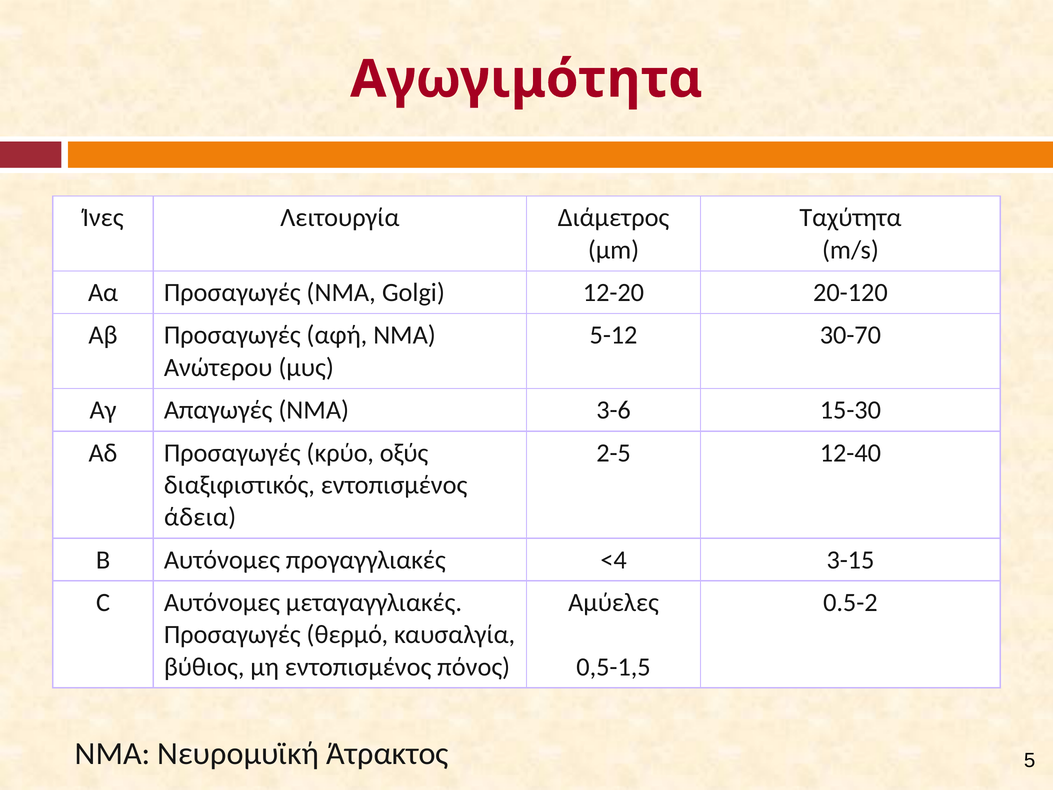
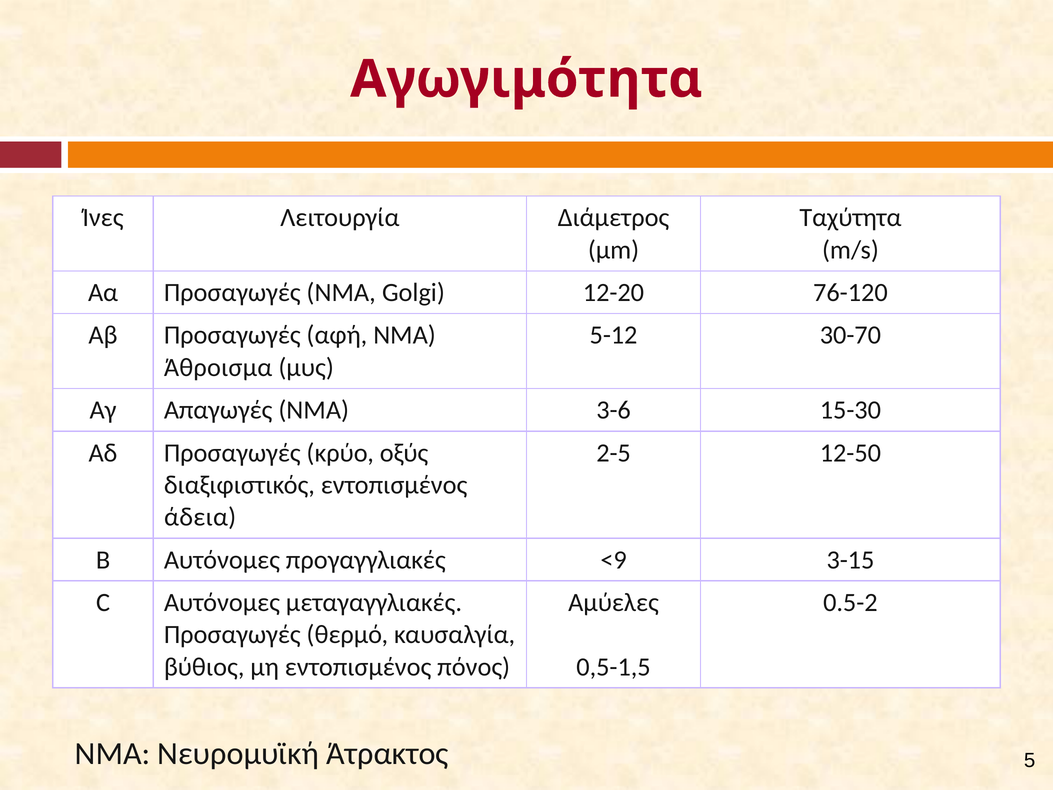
20-120: 20-120 -> 76-120
Ανώτερου: Ανώτερου -> Άθροισμα
12-40: 12-40 -> 12-50
<4: <4 -> <9
